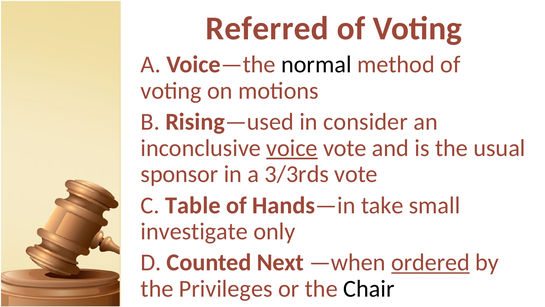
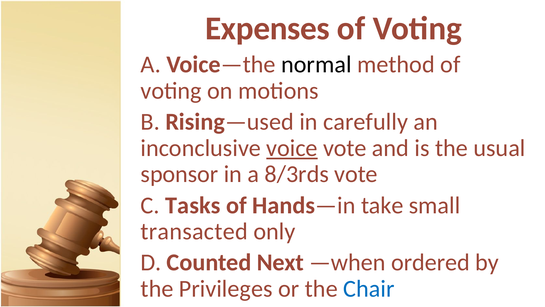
Referred: Referred -> Expenses
consider: consider -> carefully
3/3rds: 3/3rds -> 8/3rds
Table: Table -> Tasks
investigate: investigate -> transacted
ordered underline: present -> none
Chair colour: black -> blue
